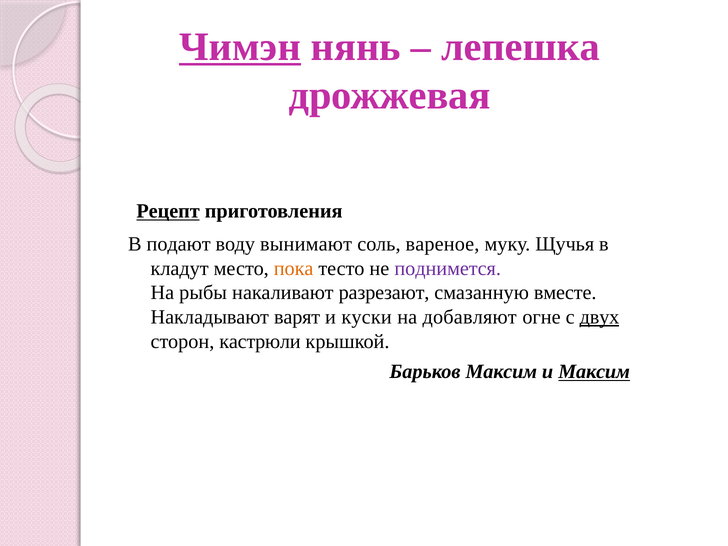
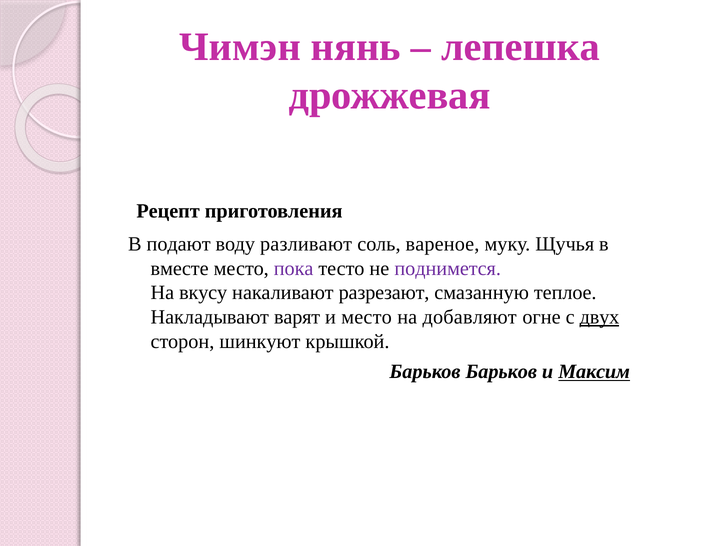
Чимэн underline: present -> none
Рецепт underline: present -> none
вынимают: вынимают -> разливают
кладут: кладут -> вместе
пока colour: orange -> purple
рыбы: рыбы -> вкусу
вместе: вместе -> теплое
и куски: куски -> место
кастрюли: кастрюли -> шинкуют
Барьков Максим: Максим -> Барьков
